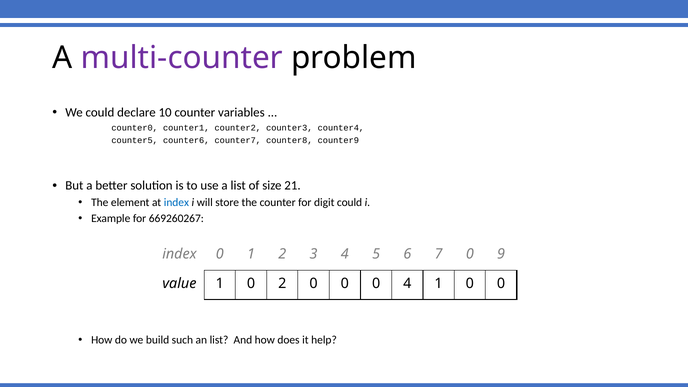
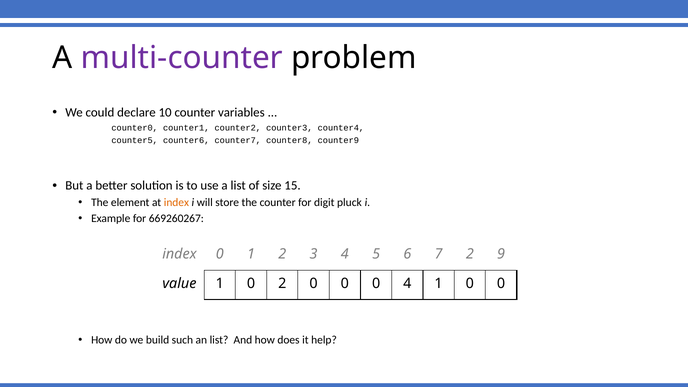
21: 21 -> 15
index at (176, 202) colour: blue -> orange
digit could: could -> pluck
7 0: 0 -> 2
